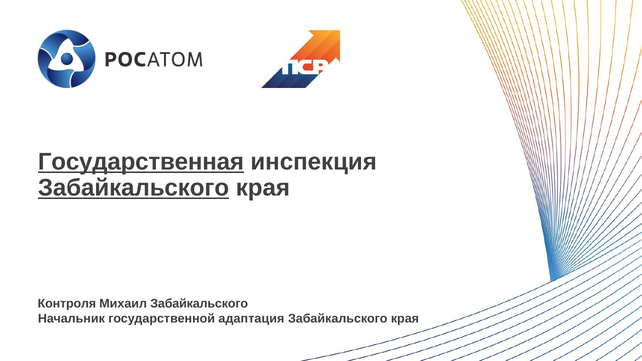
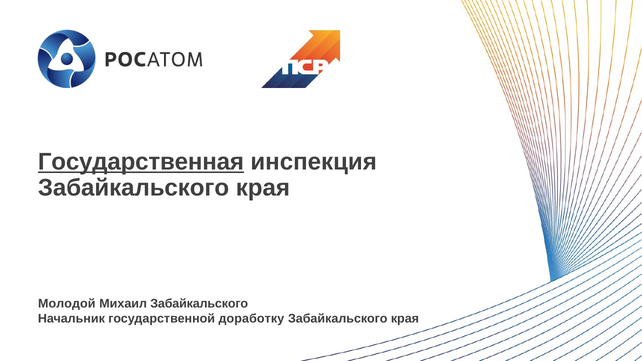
Забайкальского at (134, 188) underline: present -> none
Контроля: Контроля -> Молодой
адаптация: адаптация -> доработку
